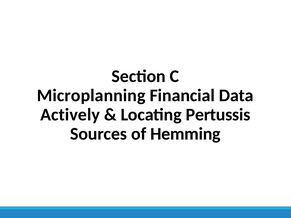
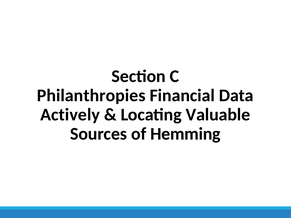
Microplanning: Microplanning -> Philanthropies
Pertussis: Pertussis -> Valuable
